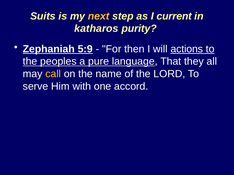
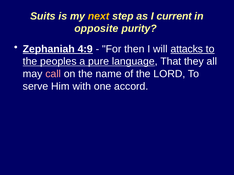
katharos: katharos -> opposite
5:9: 5:9 -> 4:9
actions: actions -> attacks
call colour: yellow -> pink
